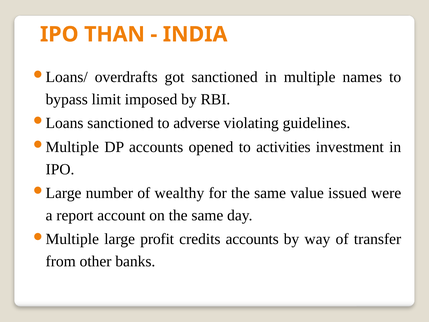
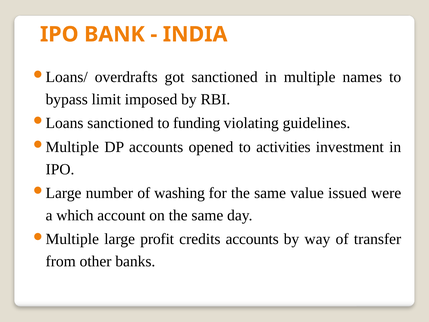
THAN: THAN -> BANK
adverse: adverse -> funding
wealthy: wealthy -> washing
report: report -> which
